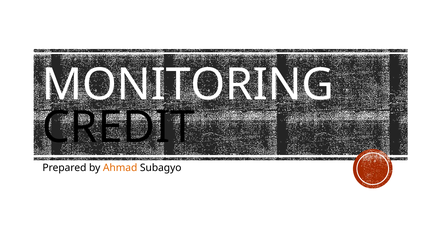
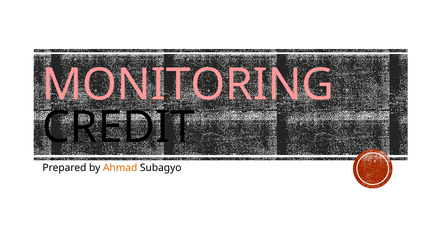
MONITORING colour: white -> pink
